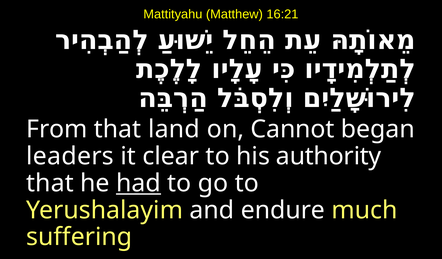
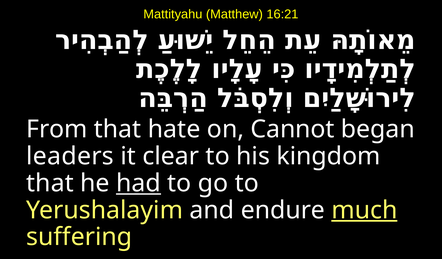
land: land -> hate
authority: authority -> kingdom
much underline: none -> present
